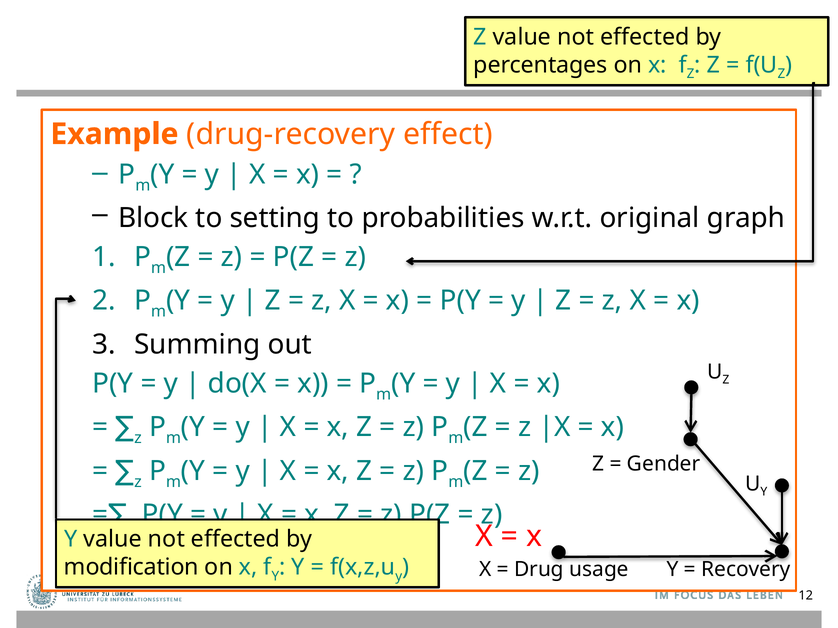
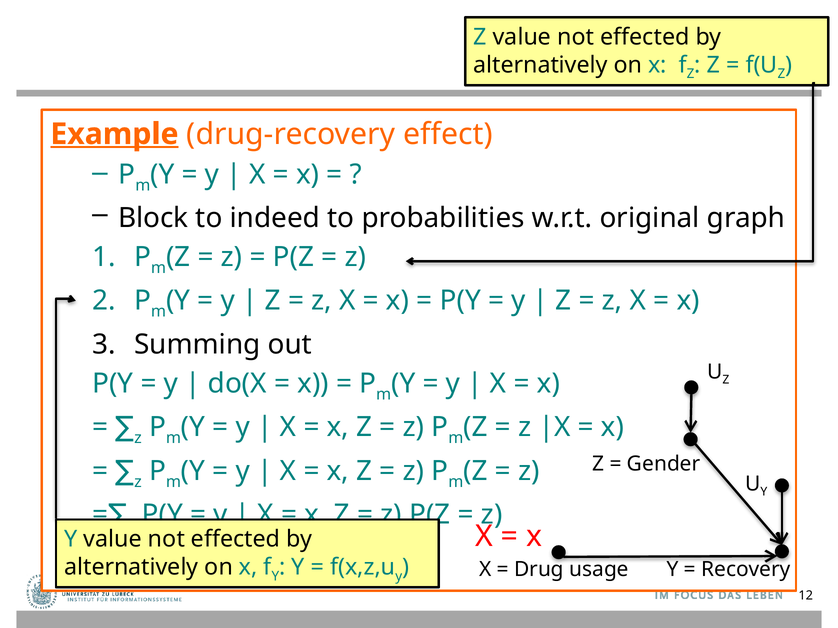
percentages at (541, 65): percentages -> alternatively
Example underline: none -> present
setting: setting -> indeed
modification at (131, 568): modification -> alternatively
